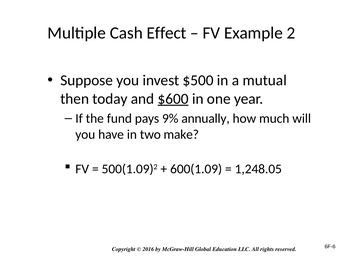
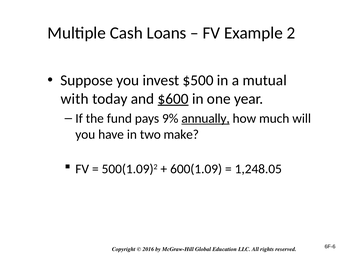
Effect: Effect -> Loans
then: then -> with
annually underline: none -> present
